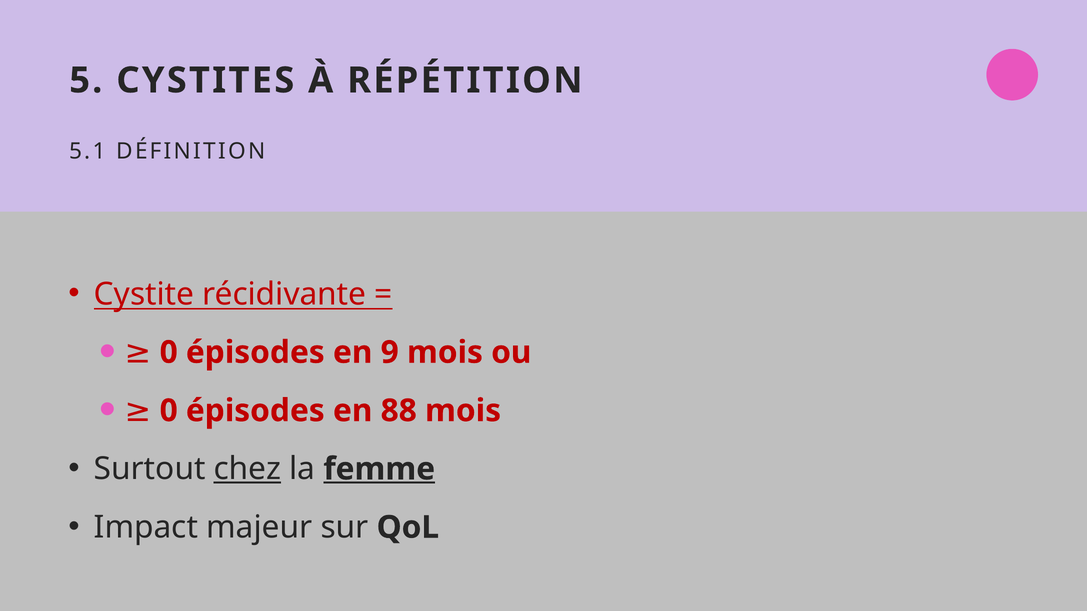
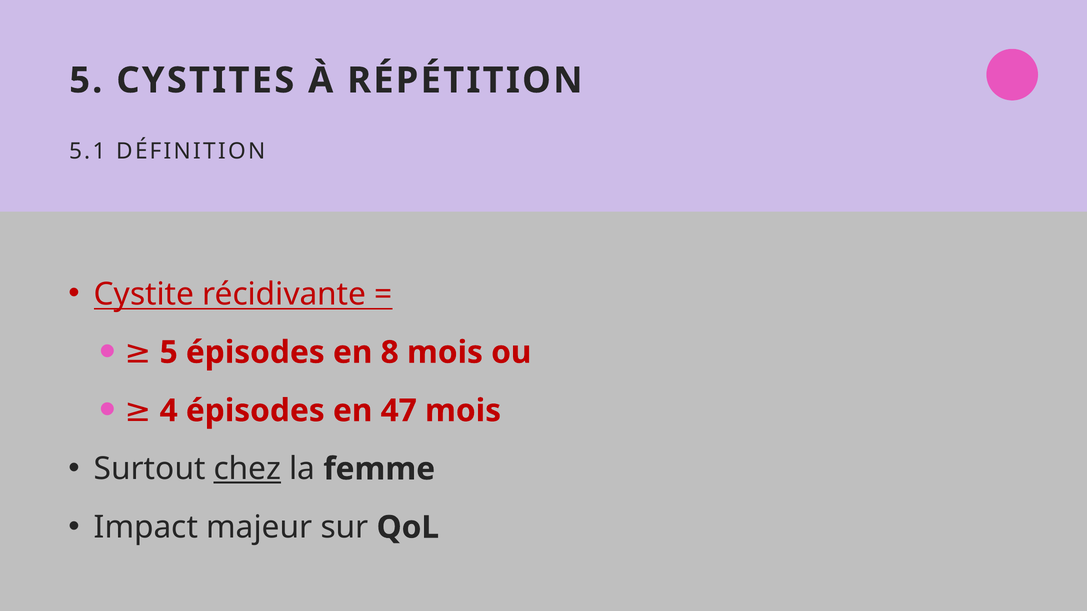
0 at (169, 353): 0 -> 5
9: 9 -> 8
0 at (169, 411): 0 -> 4
88: 88 -> 47
femme underline: present -> none
